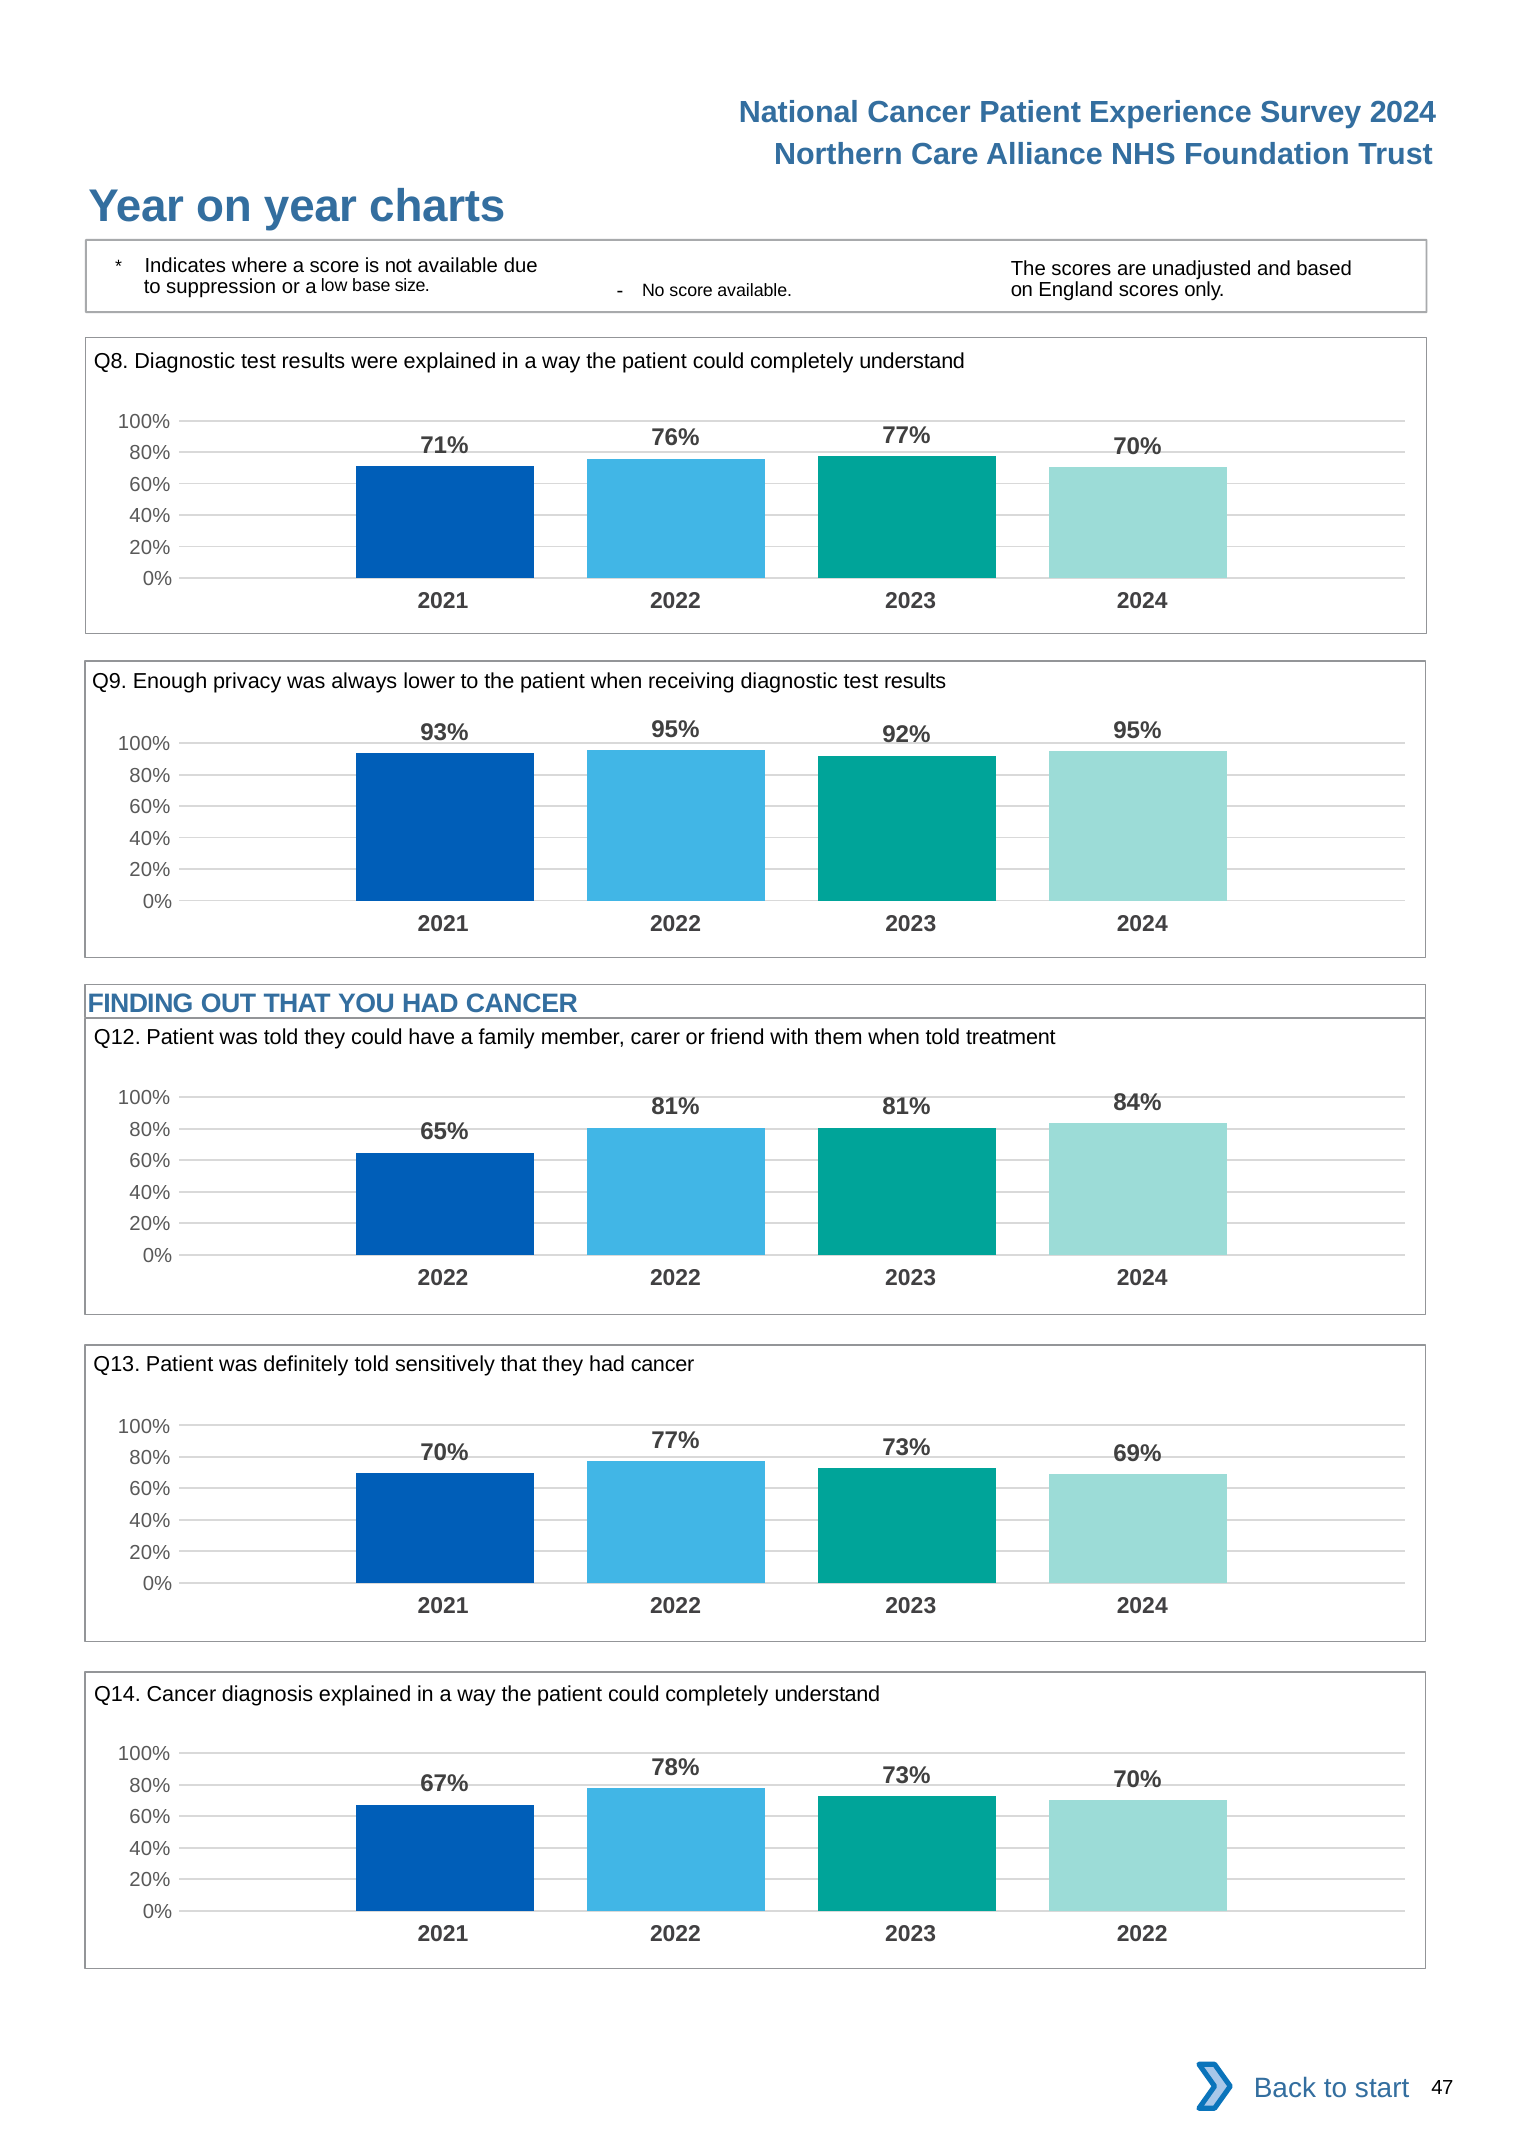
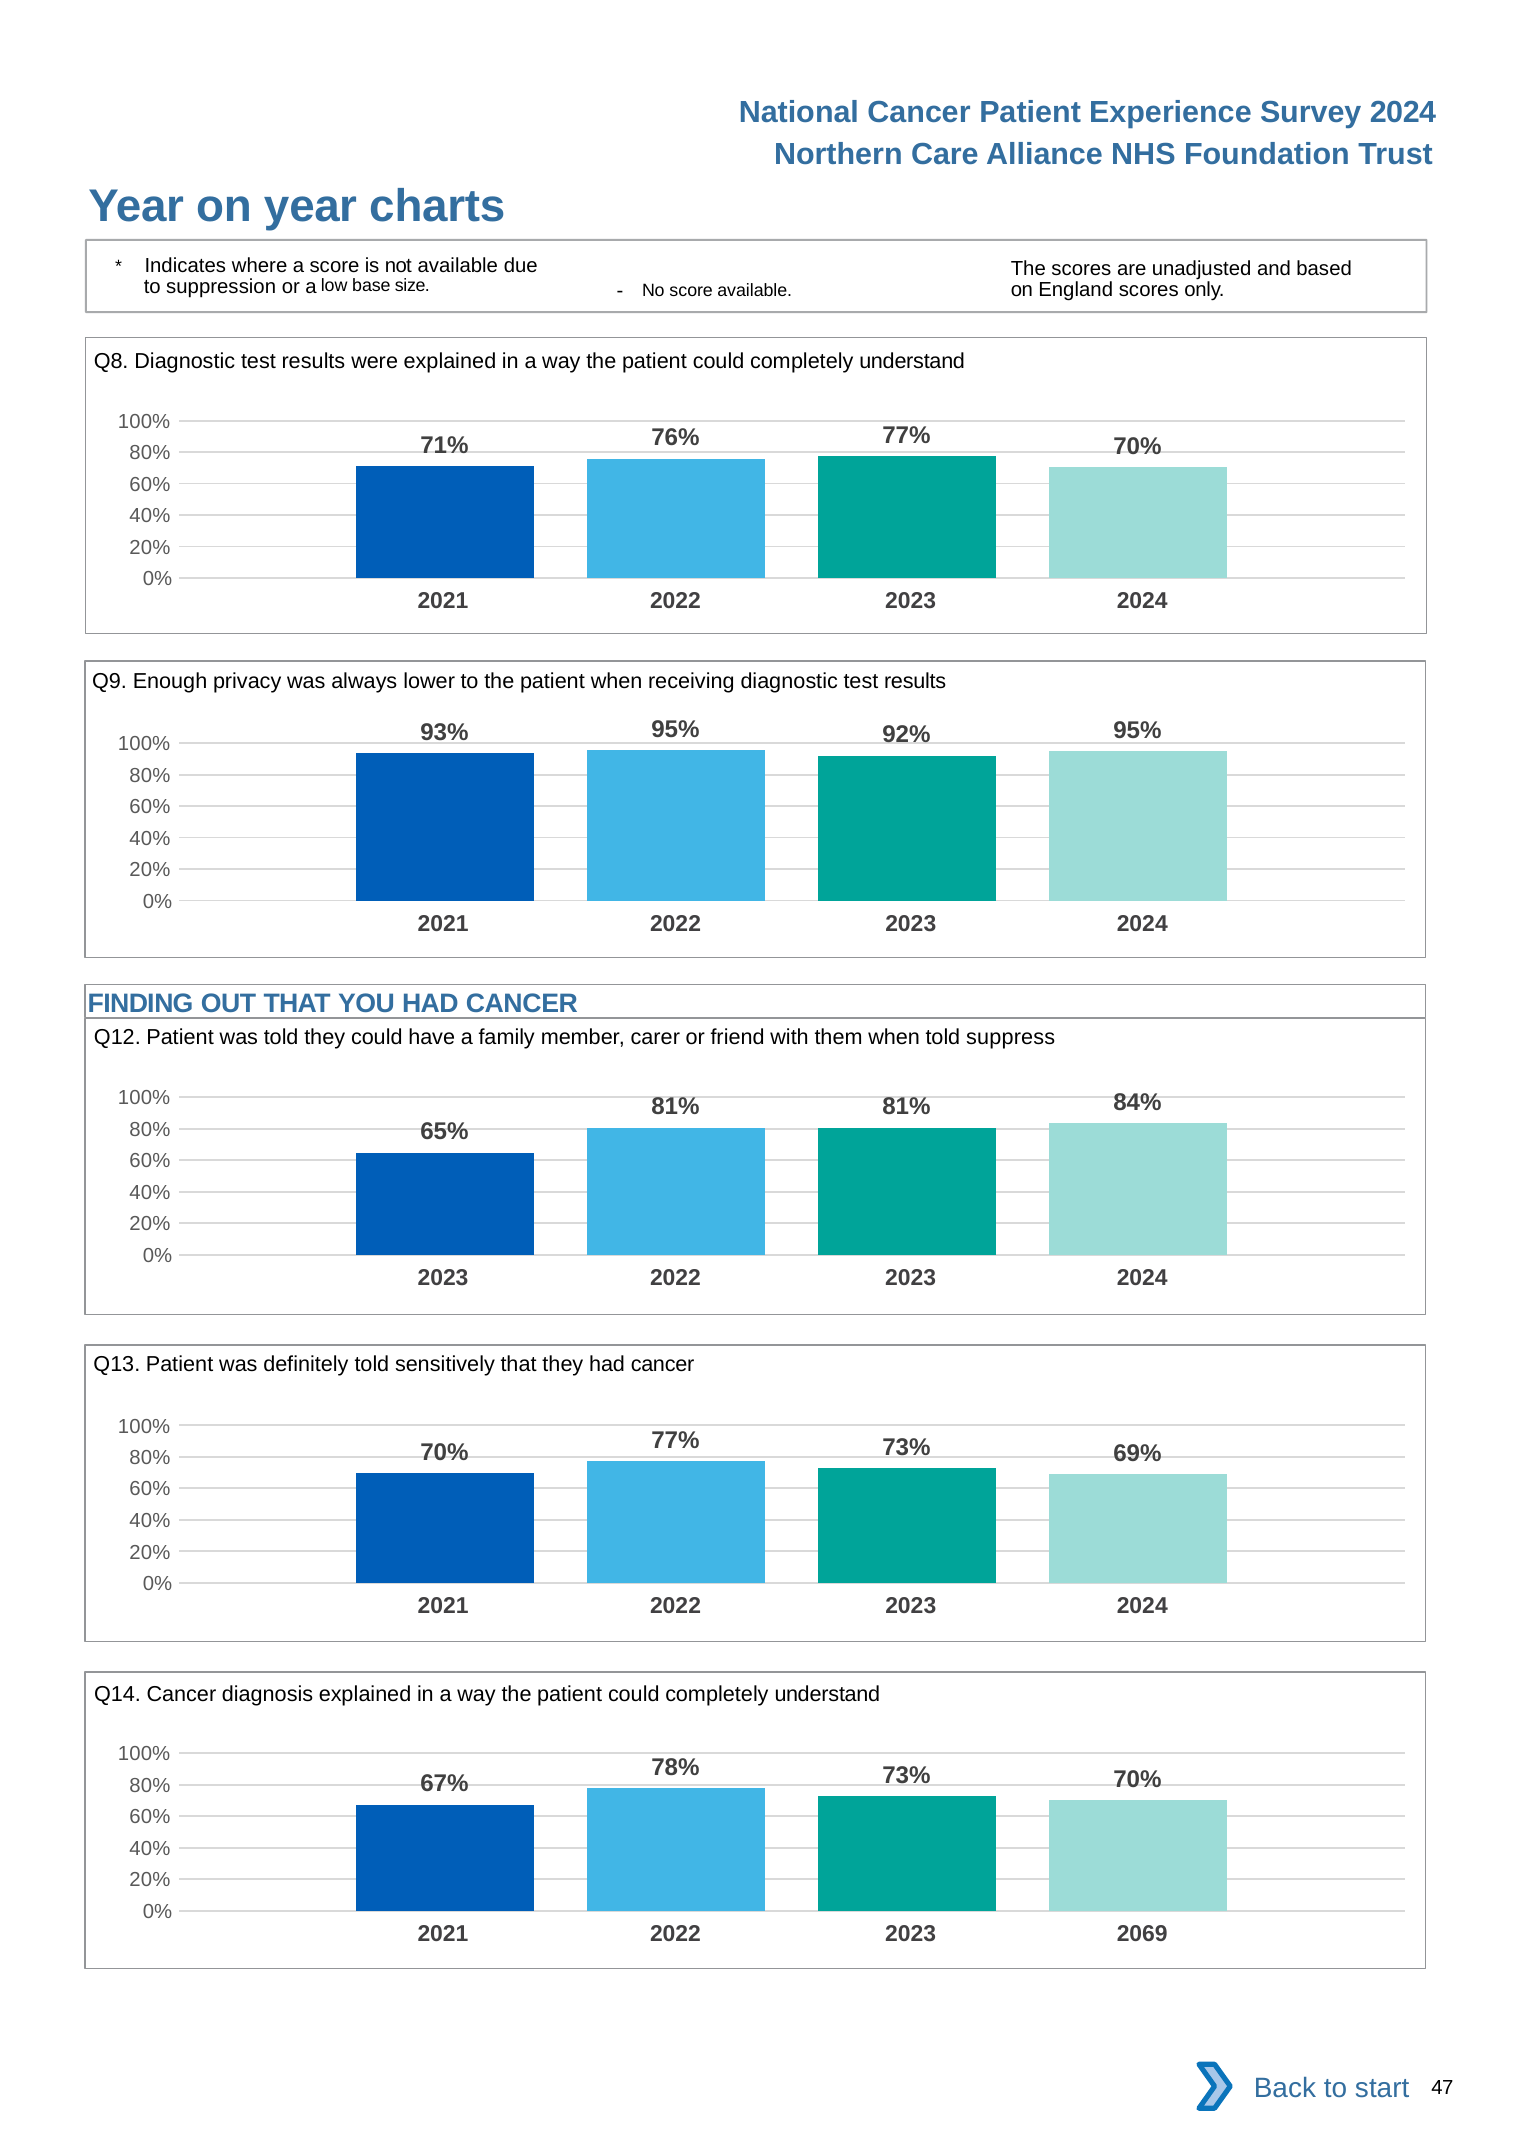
treatment: treatment -> suppress
2022 at (443, 1278): 2022 -> 2023
2023 2022: 2022 -> 2069
